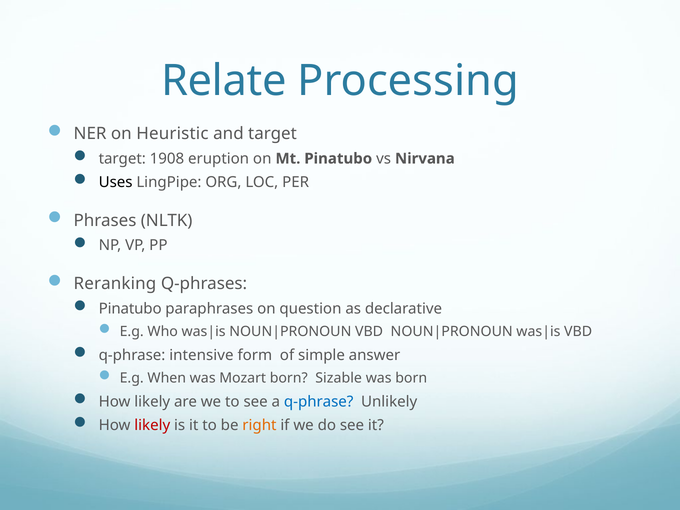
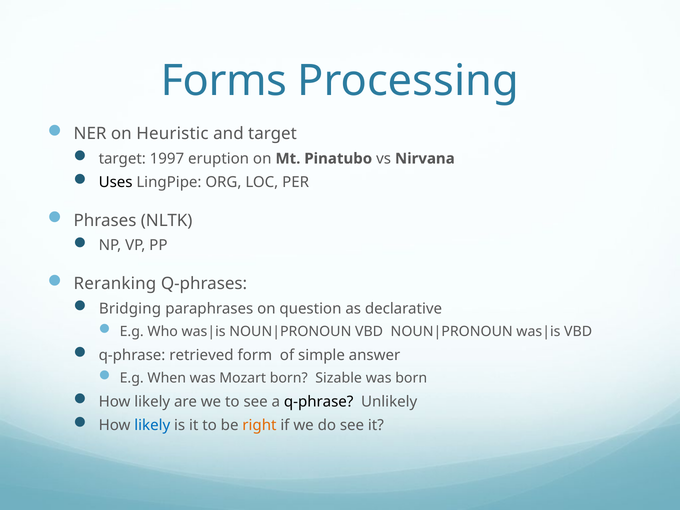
Relate: Relate -> Forms
1908: 1908 -> 1997
Pinatubo at (130, 309): Pinatubo -> Bridging
intensive: intensive -> retrieved
q-phrase at (319, 402) colour: blue -> black
likely at (152, 425) colour: red -> blue
